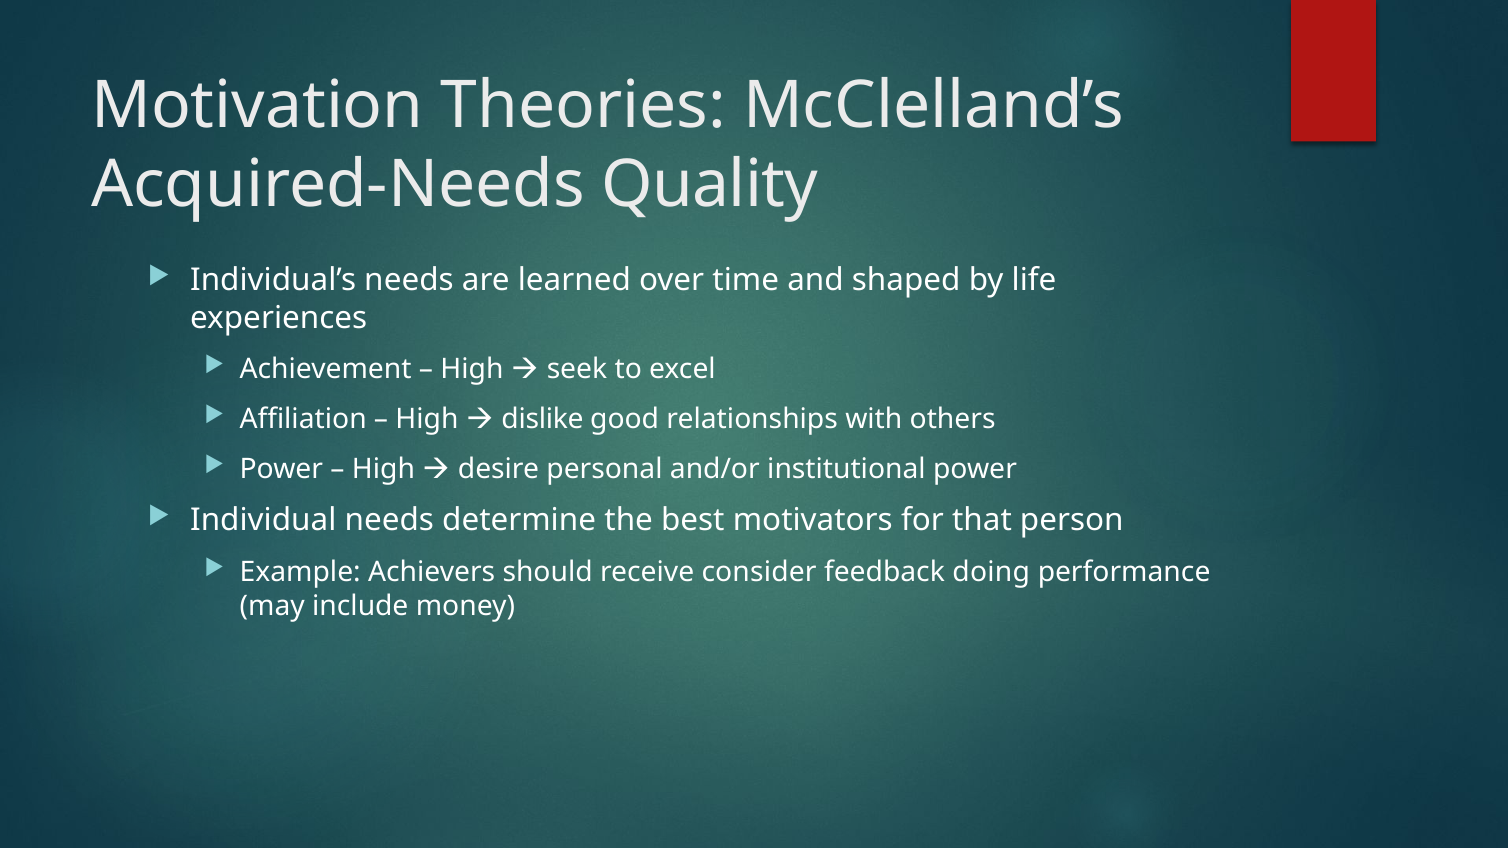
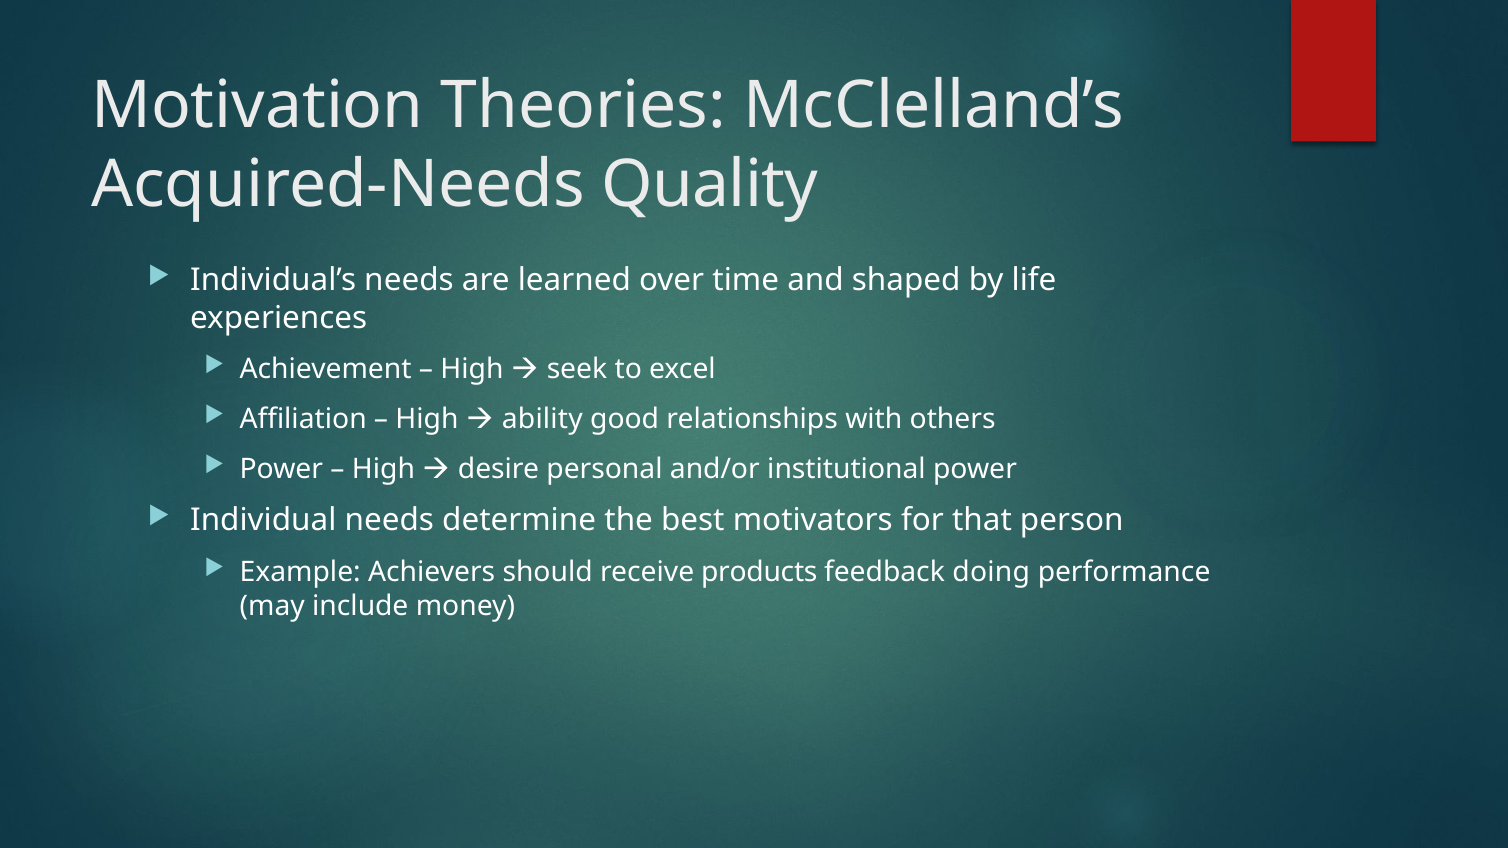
dislike: dislike -> ability
consider: consider -> products
